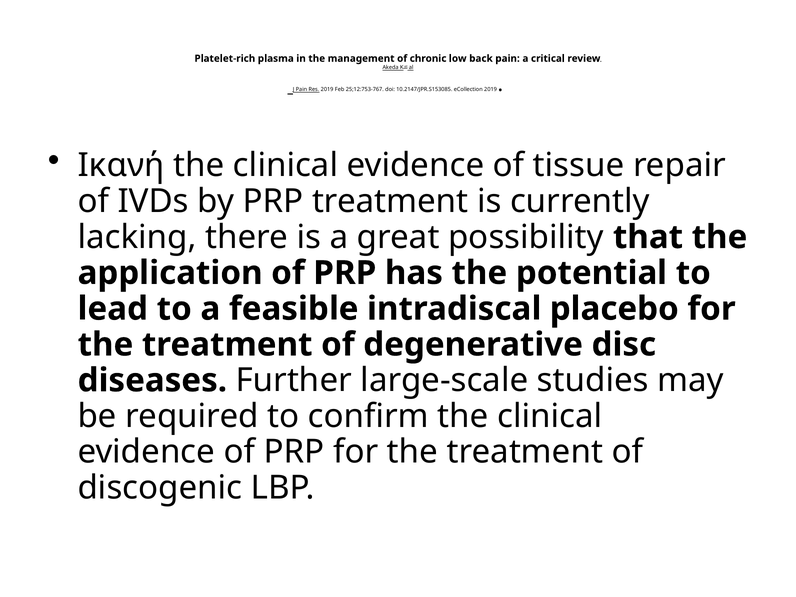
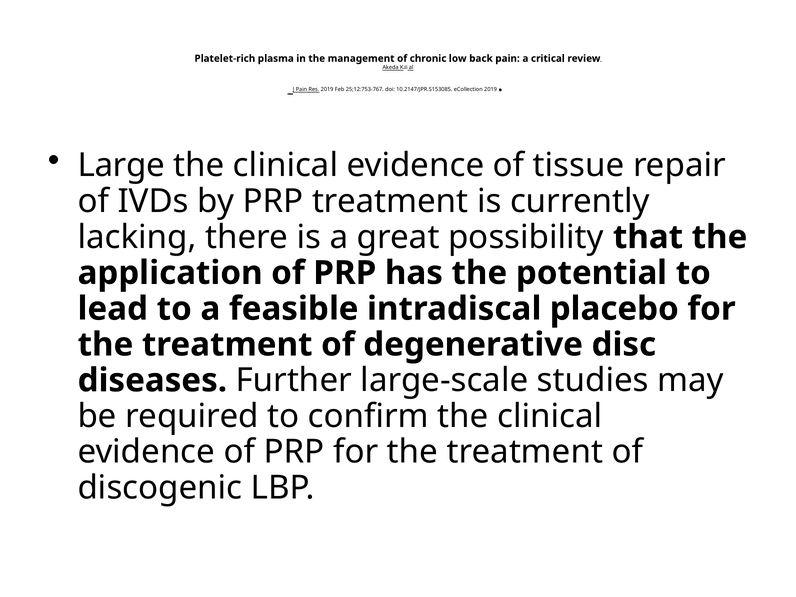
Ικανή: Ικανή -> Large
